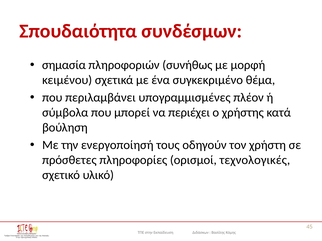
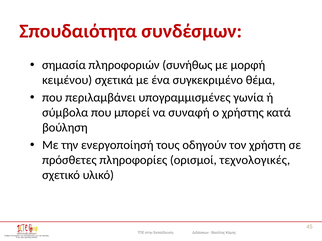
πλέον: πλέον -> γωνία
περιέχει: περιέχει -> συναφή
